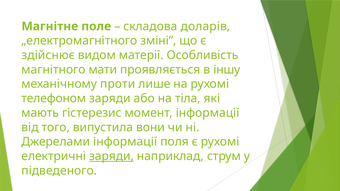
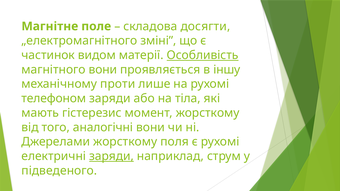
доларів: доларів -> досягти
здійснює: здійснює -> частинок
Особливість underline: none -> present
магнітного мати: мати -> вони
момент інформації: інформації -> жорсткому
випустила: випустила -> аналогічні
Джерелами інформації: інформації -> жорсткому
